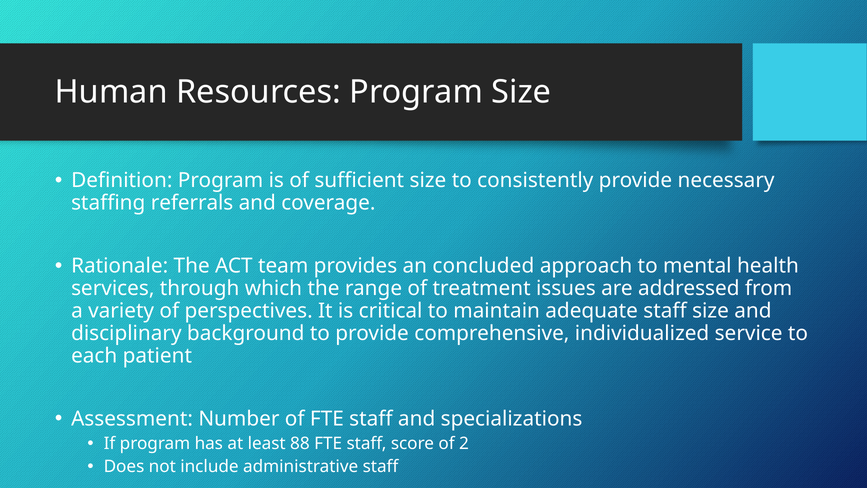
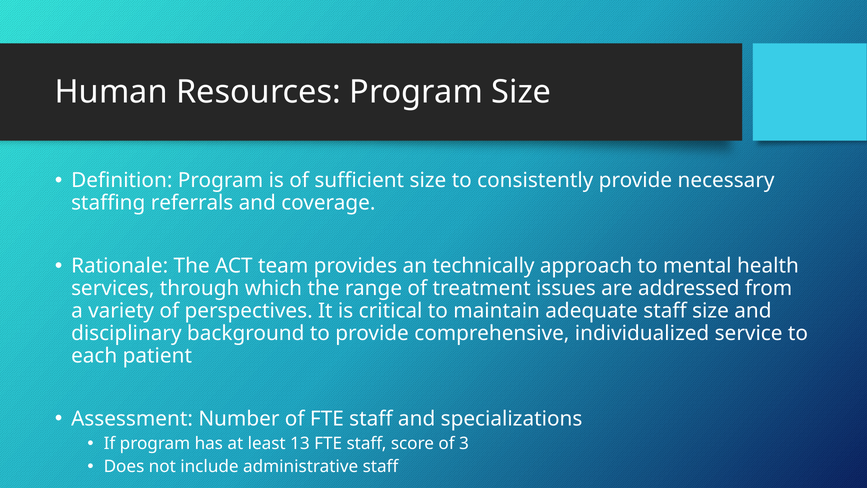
concluded: concluded -> technically
88: 88 -> 13
2: 2 -> 3
